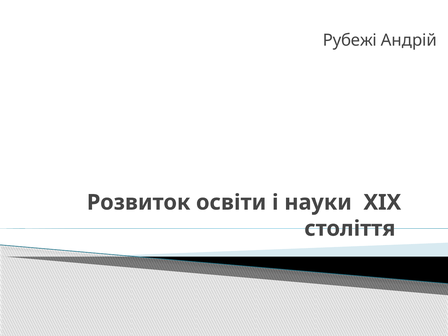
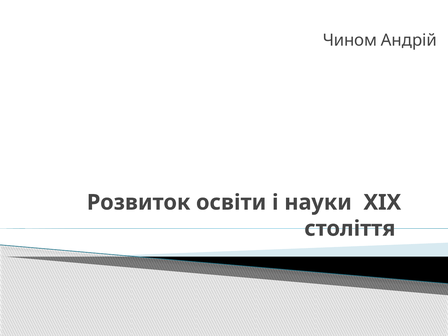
Рубежі: Рубежі -> Чином
